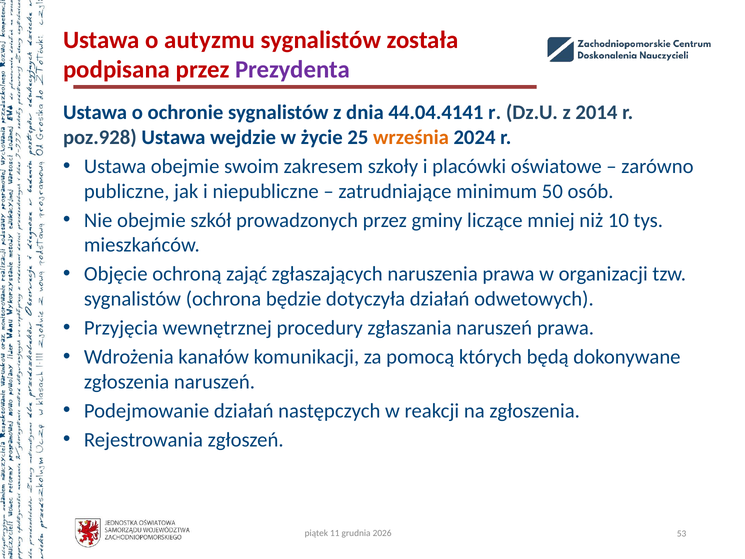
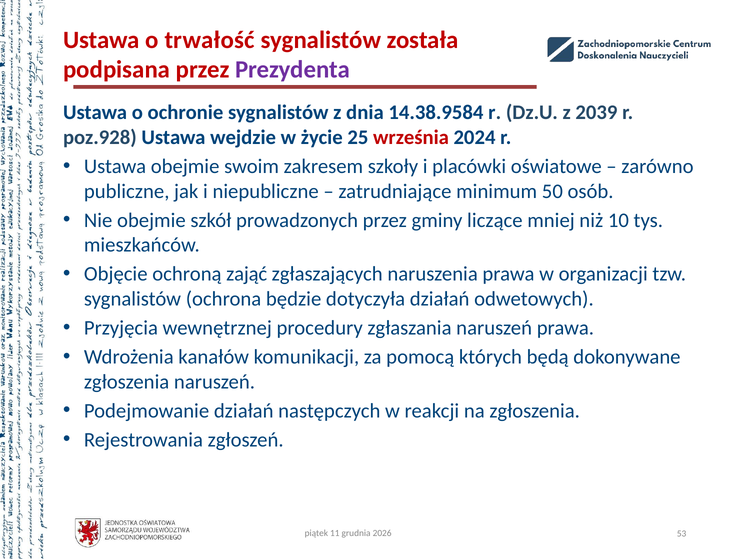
autyzmu: autyzmu -> trwałość
44.04.4141: 44.04.4141 -> 14.38.9584
2014: 2014 -> 2039
września colour: orange -> red
